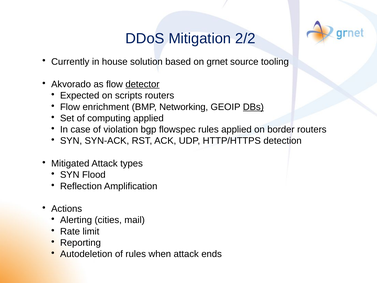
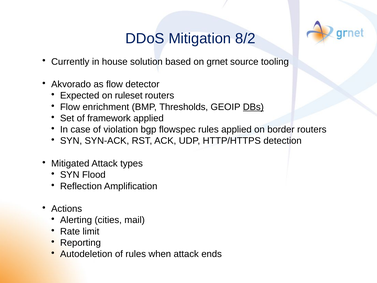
2/2: 2/2 -> 8/2
detector underline: present -> none
scripts: scripts -> ruleset
Networking: Networking -> Thresholds
computing: computing -> framework
